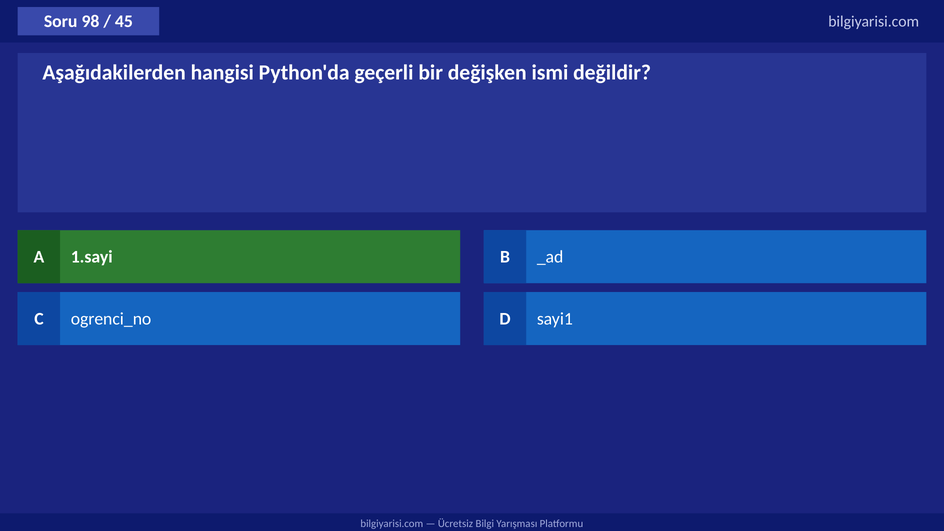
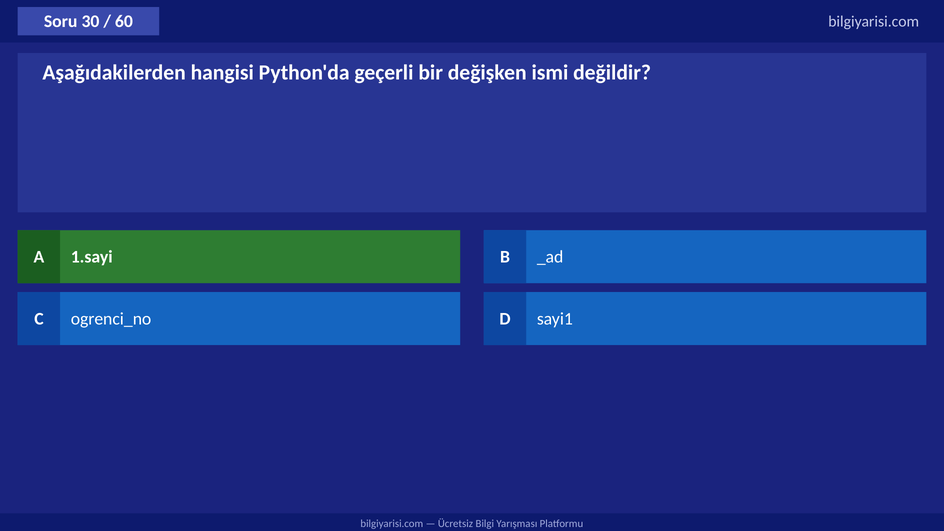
98: 98 -> 30
45: 45 -> 60
